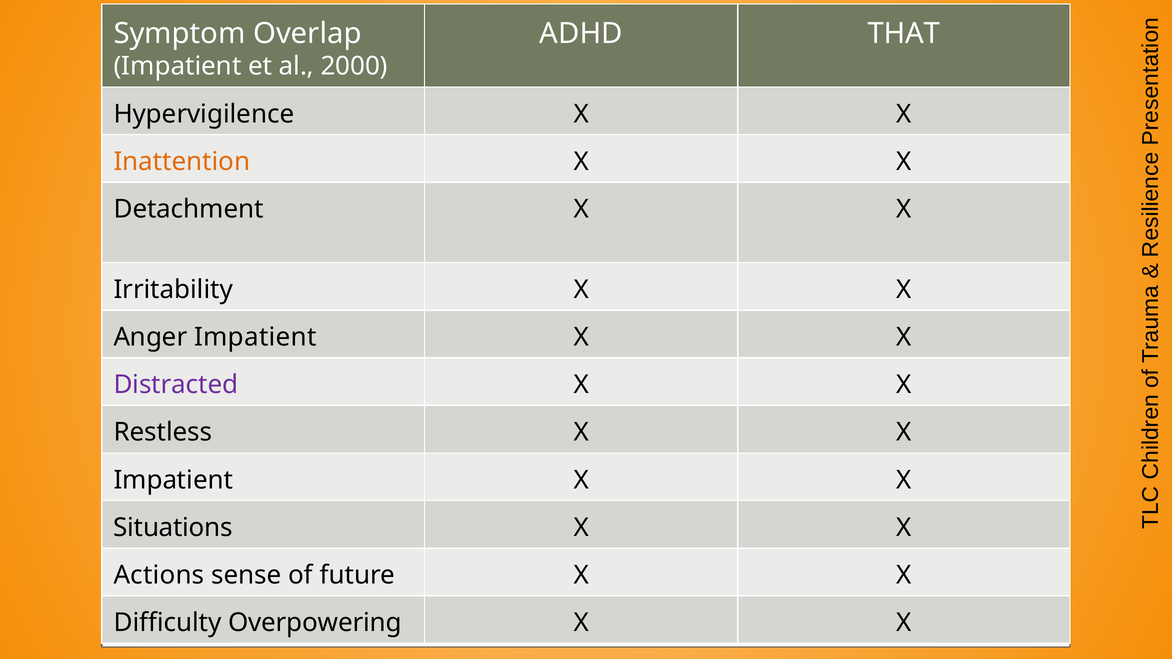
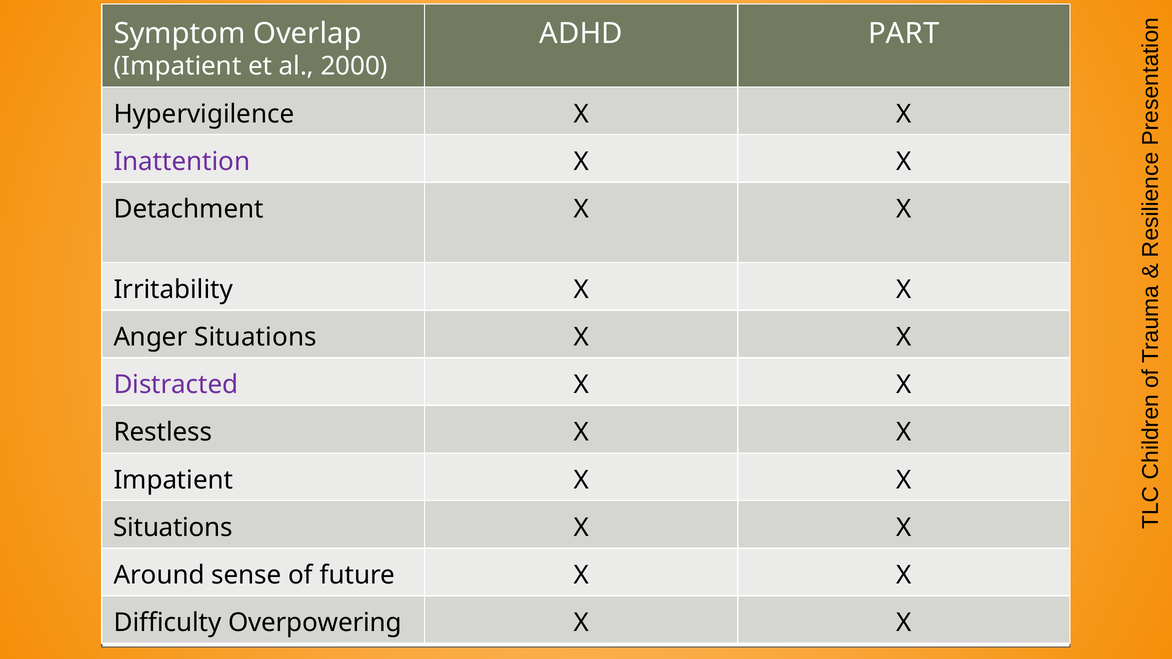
THAT: THAT -> PART
Inattention colour: orange -> purple
Anger Impatient: Impatient -> Situations
Actions: Actions -> Around
